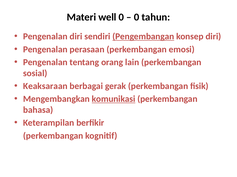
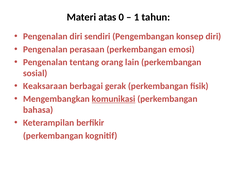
well: well -> atas
0 at (137, 17): 0 -> 1
Pengembangan underline: present -> none
